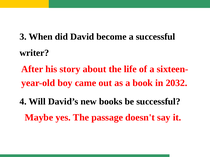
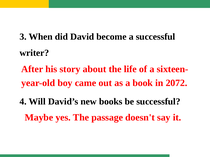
2032: 2032 -> 2072
